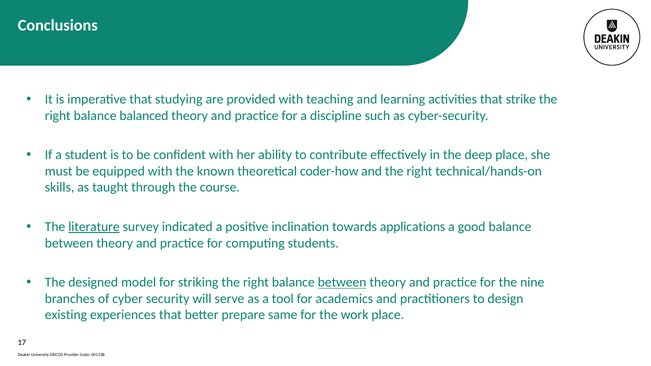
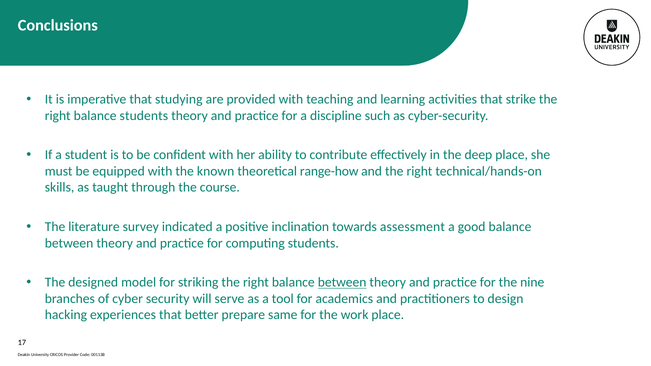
balance balanced: balanced -> students
coder-how: coder-how -> range-how
literature underline: present -> none
applications: applications -> assessment
existing: existing -> hacking
